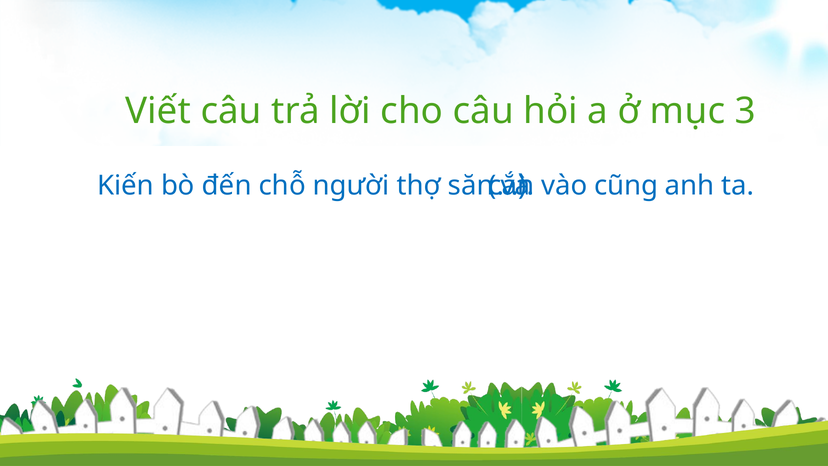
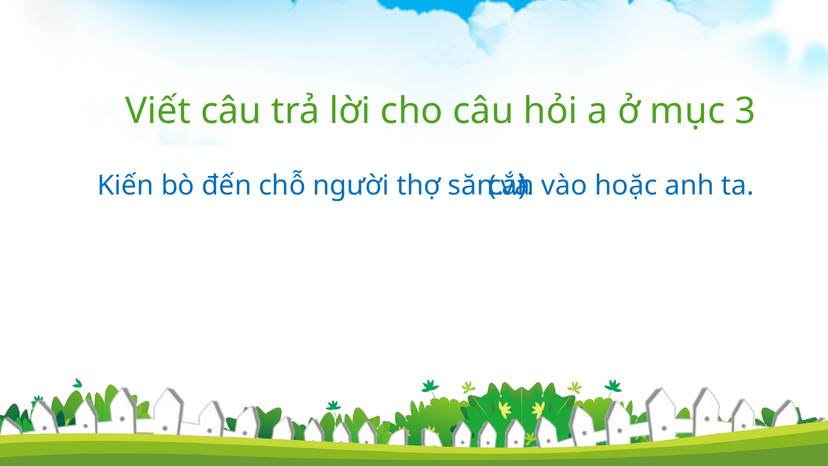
cũng: cũng -> hoặc
